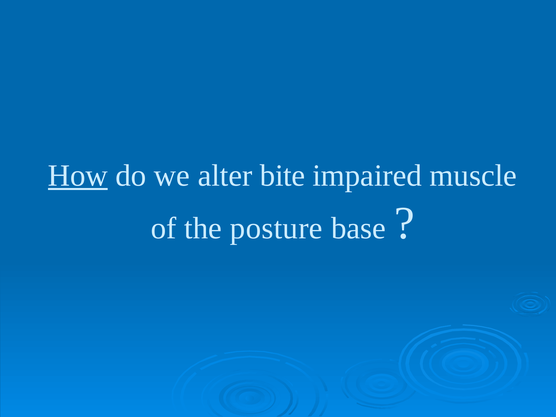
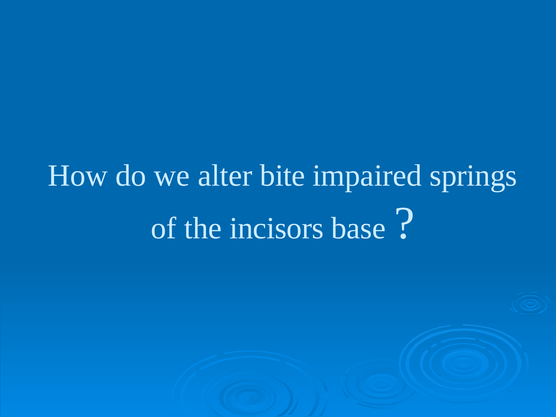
How underline: present -> none
muscle: muscle -> springs
posture: posture -> incisors
